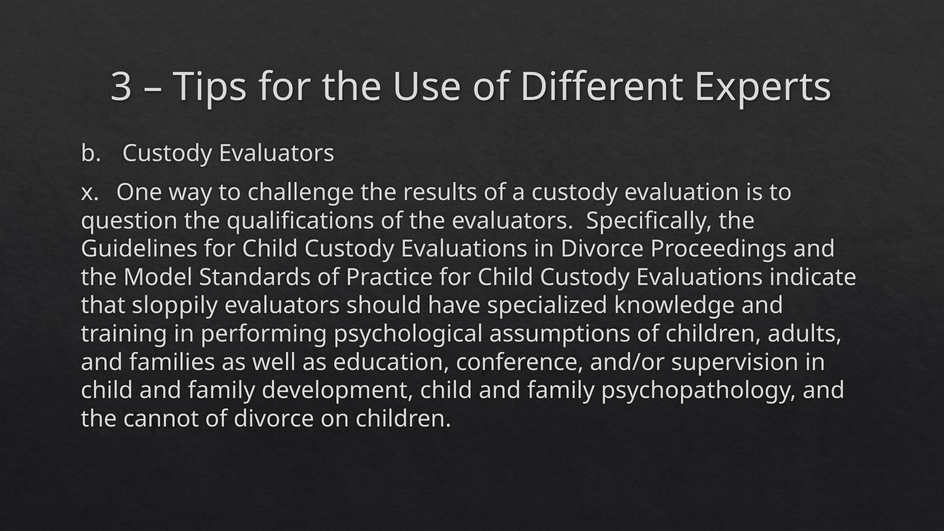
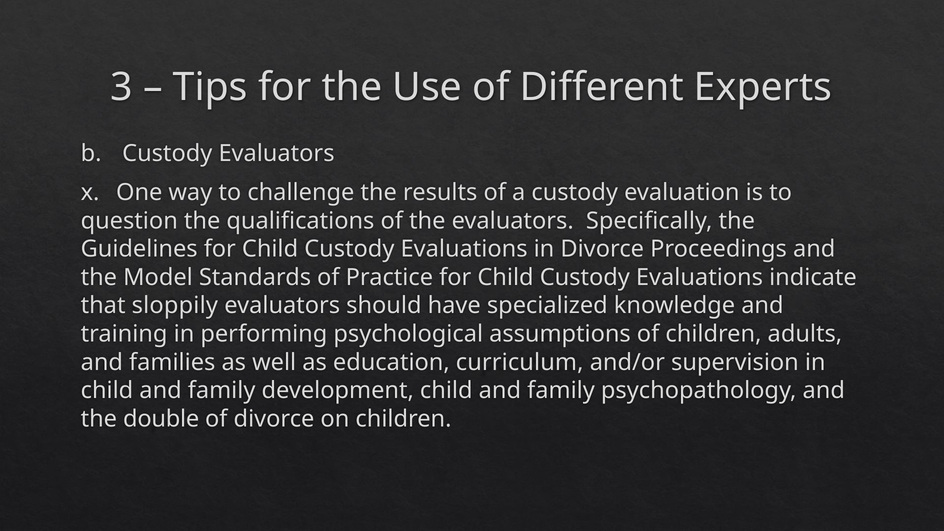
conference: conference -> curriculum
cannot: cannot -> double
